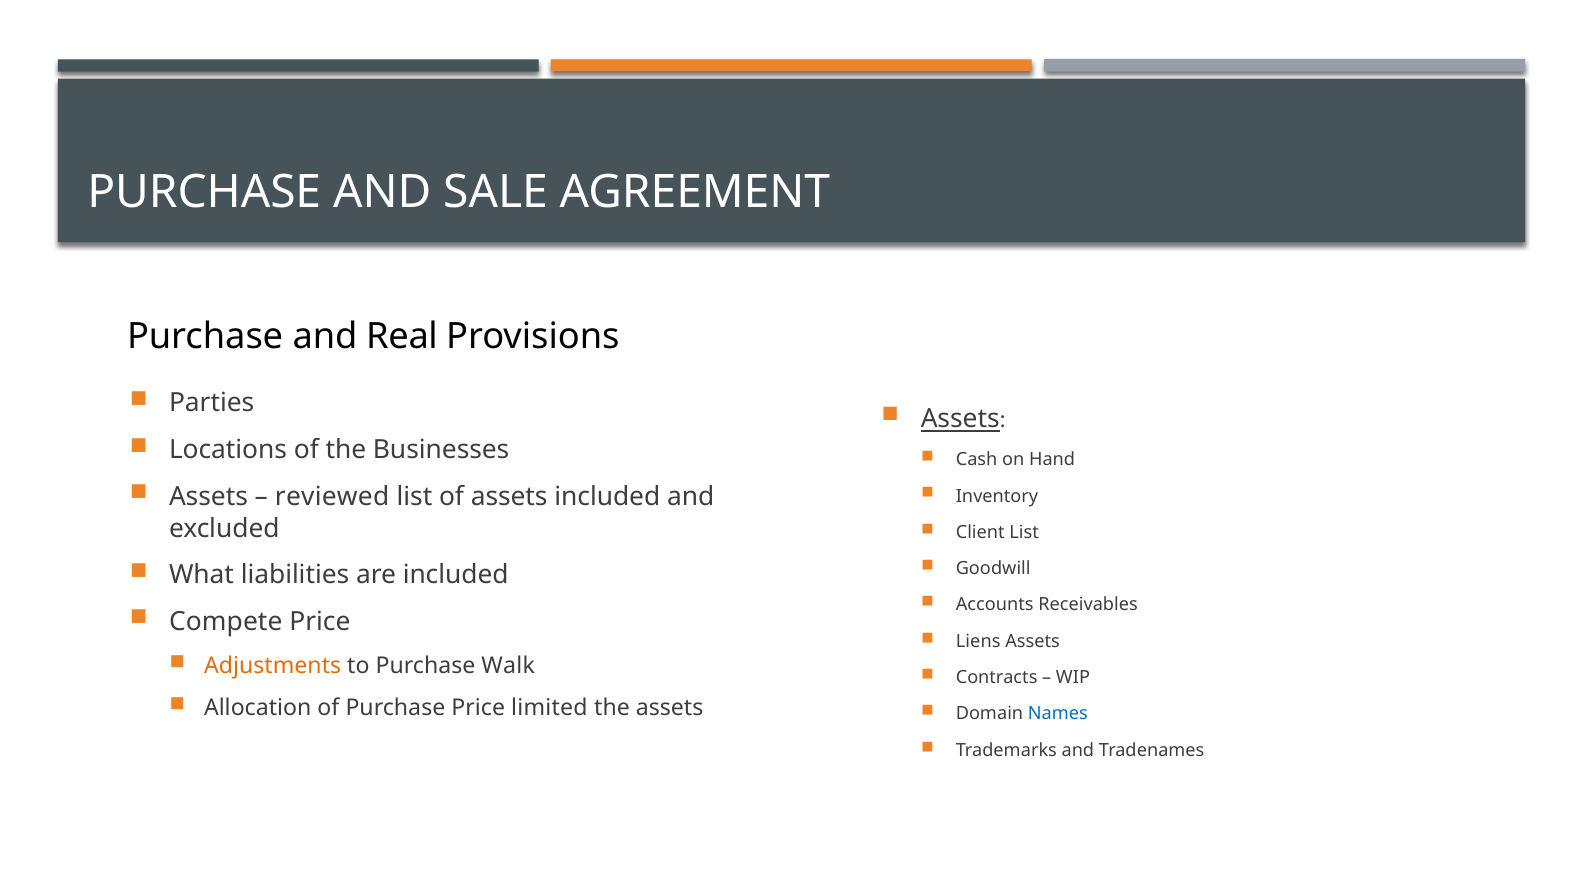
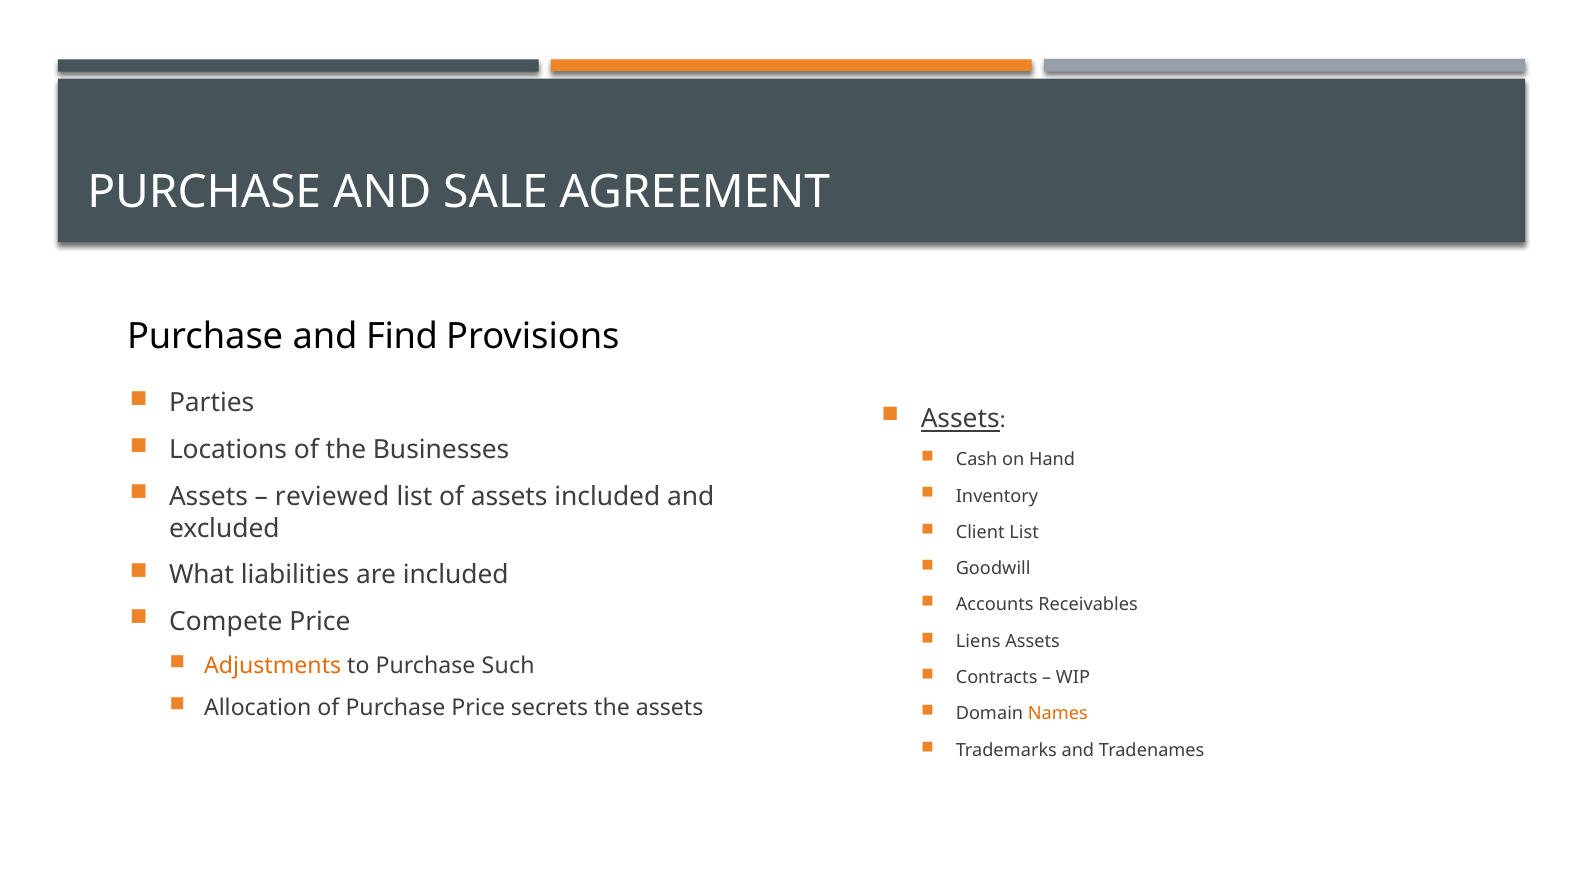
Real: Real -> Find
Walk: Walk -> Such
limited: limited -> secrets
Names colour: blue -> orange
